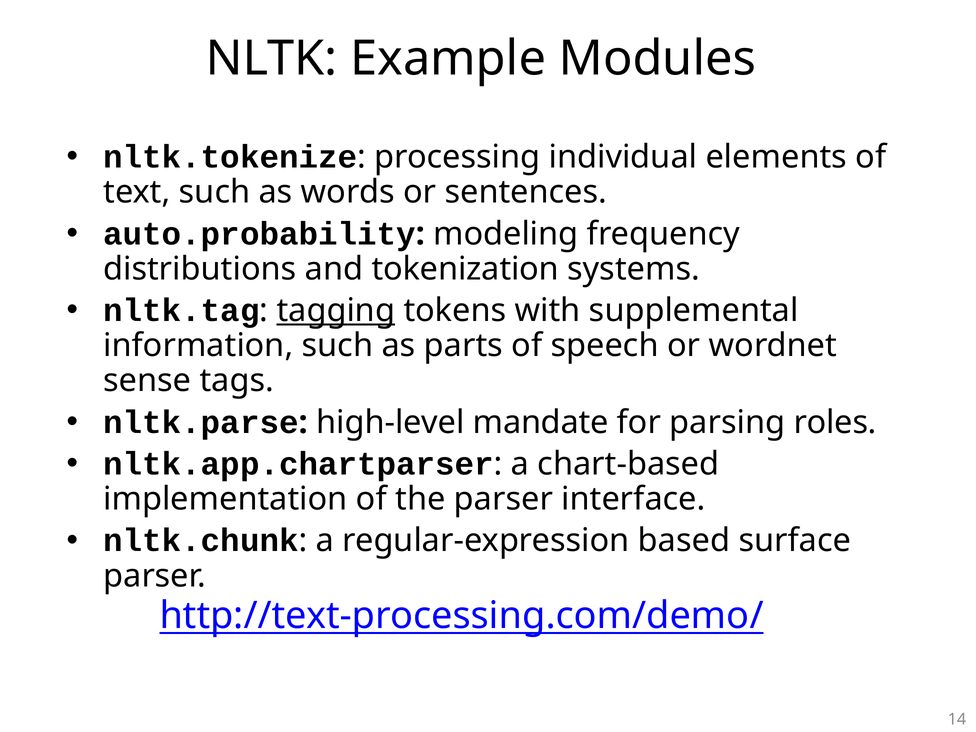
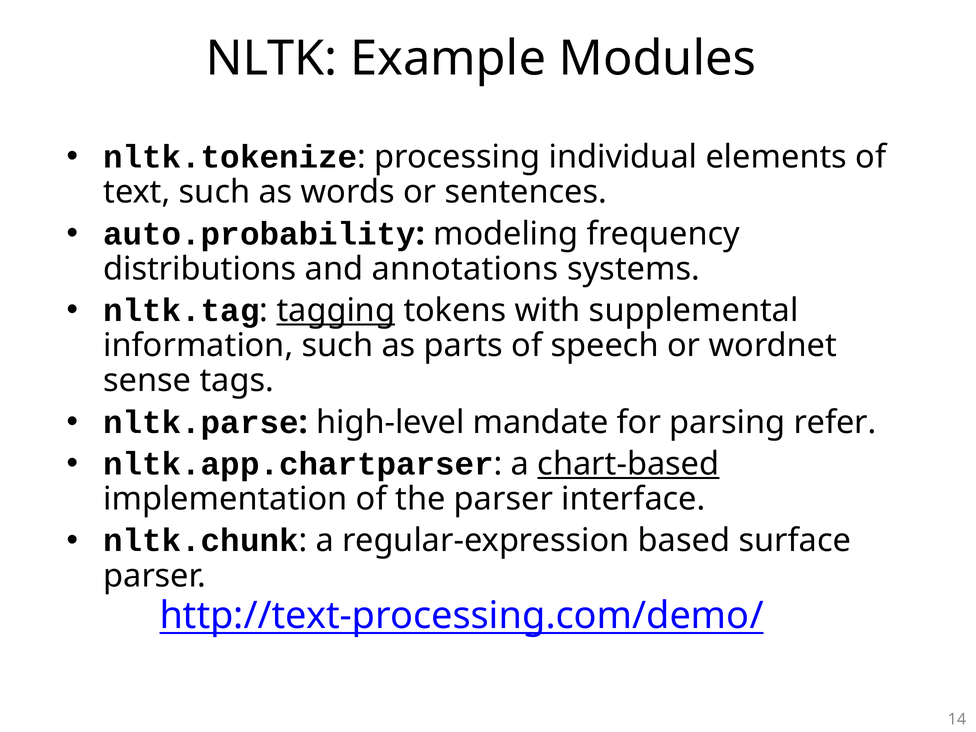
tokenization: tokenization -> annotations
roles: roles -> refer
chart-based underline: none -> present
